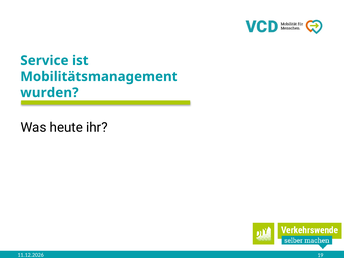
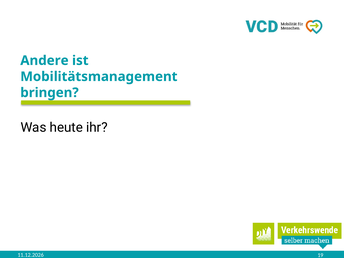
Service: Service -> Andere
wurden: wurden -> bringen
